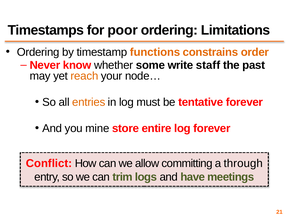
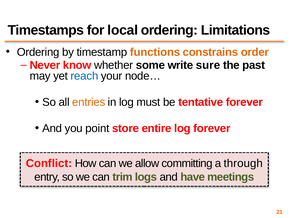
poor: poor -> local
staff: staff -> sure
reach colour: orange -> blue
mine: mine -> point
